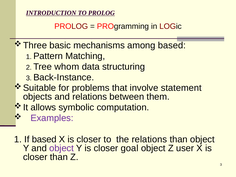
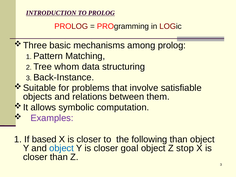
among based: based -> prolog
statement: statement -> satisfiable
the relations: relations -> following
object at (62, 148) colour: purple -> blue
user: user -> stop
